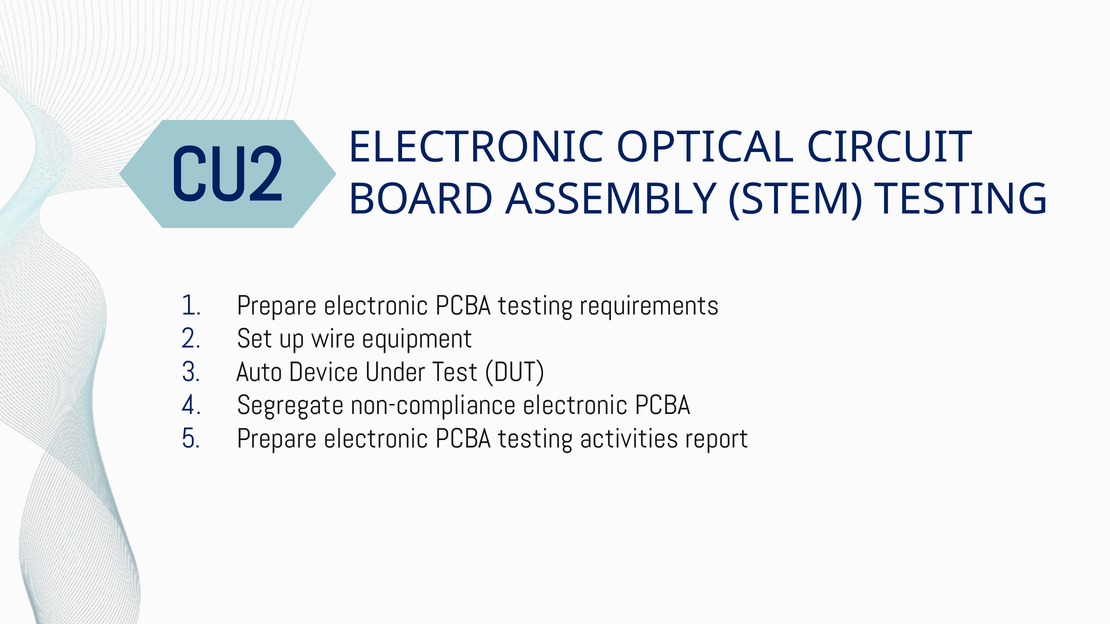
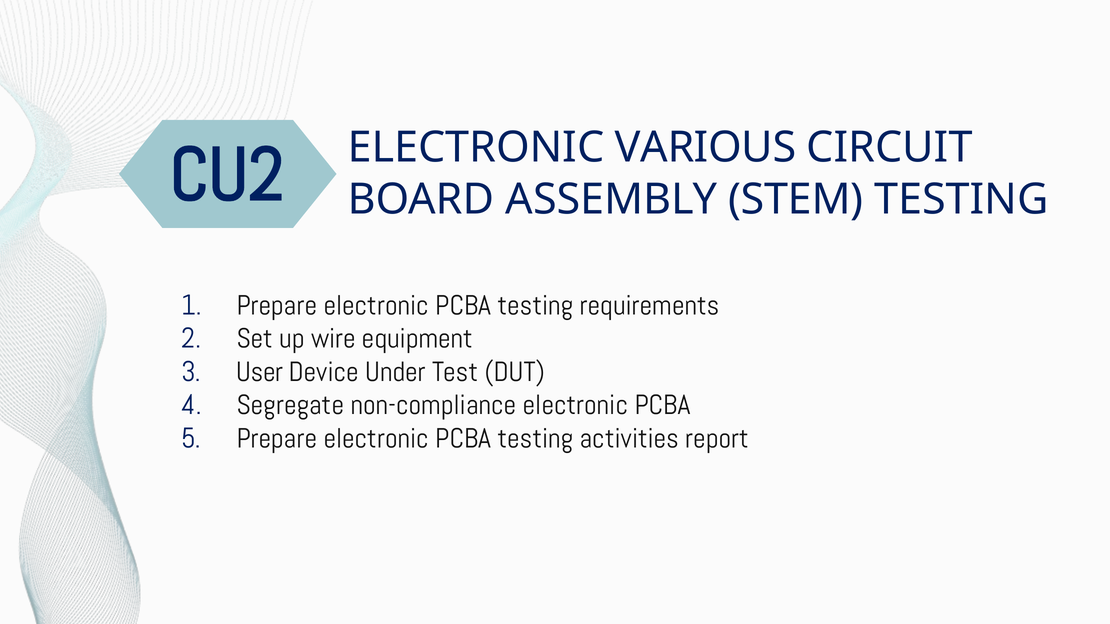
OPTICAL: OPTICAL -> VARIOUS
Auto: Auto -> User
